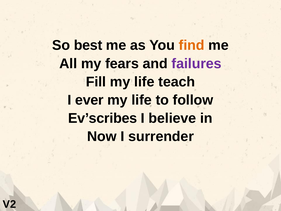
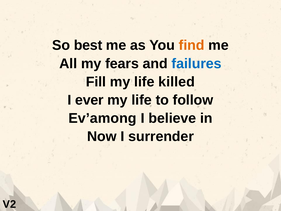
failures colour: purple -> blue
teach: teach -> killed
Ev’scribes: Ev’scribes -> Ev’among
